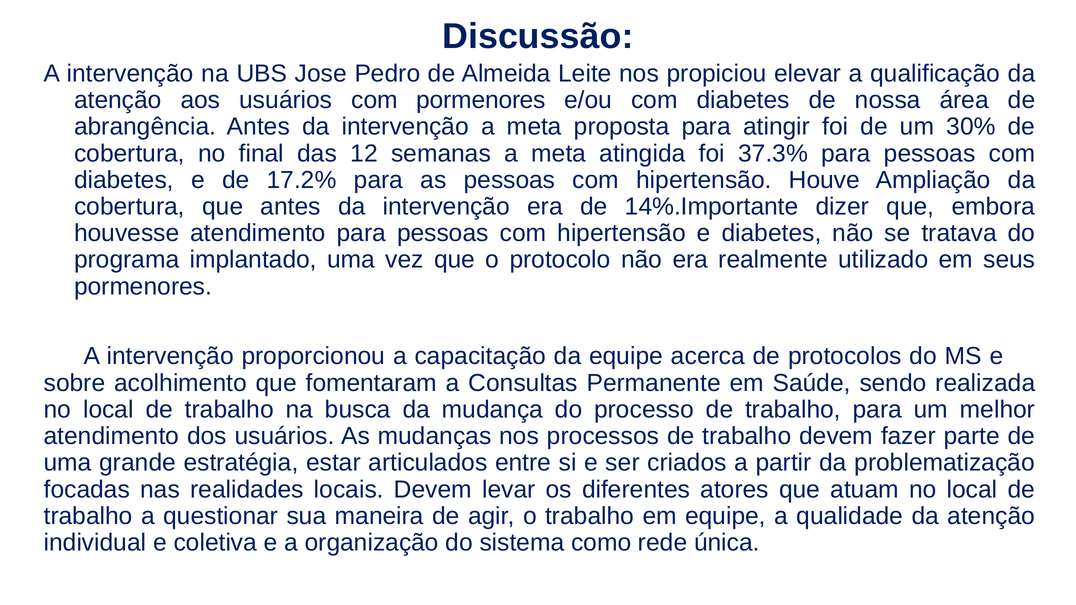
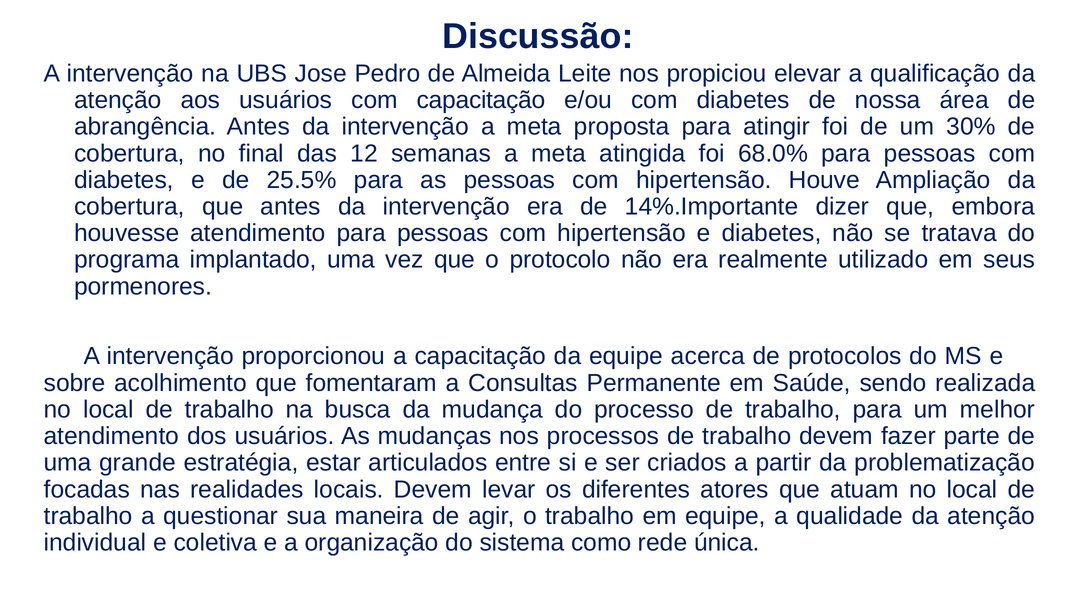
com pormenores: pormenores -> capacitação
37.3%: 37.3% -> 68.0%
17.2%: 17.2% -> 25.5%
